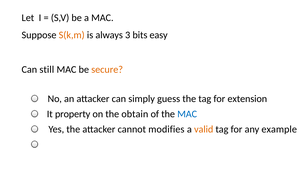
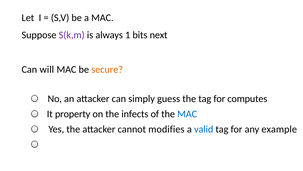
S(k,m colour: orange -> purple
3: 3 -> 1
easy: easy -> next
still: still -> will
extension: extension -> computes
obtain: obtain -> infects
valid colour: orange -> blue
